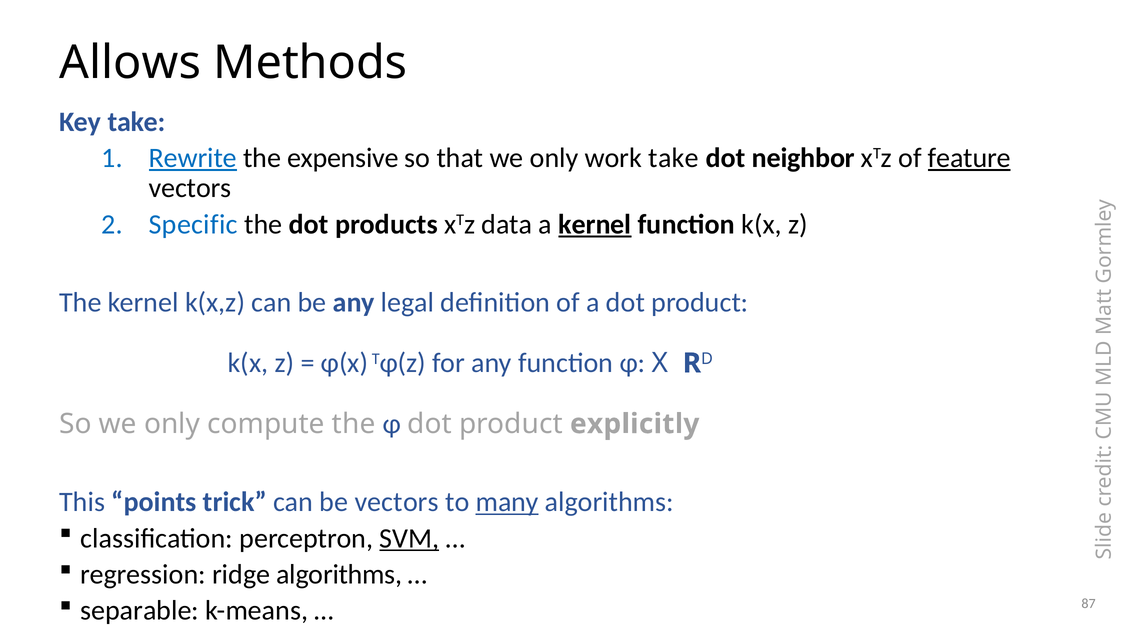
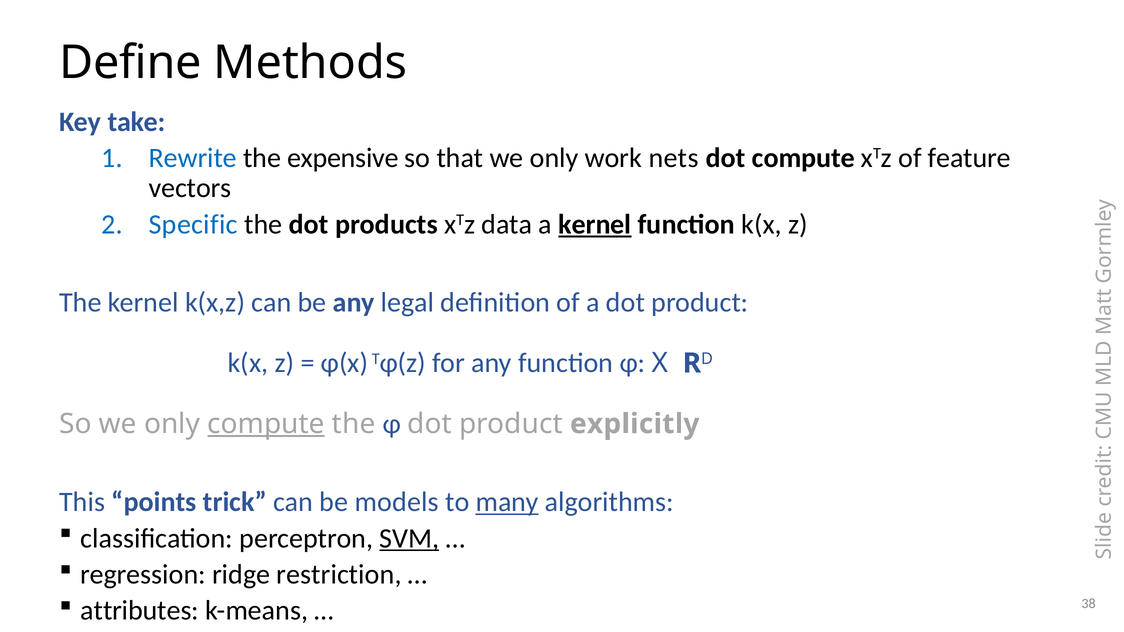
Allows: Allows -> Define
Rewrite underline: present -> none
work take: take -> nets
dot neighbor: neighbor -> compute
feature underline: present -> none
compute at (266, 424) underline: none -> present
be vectors: vectors -> models
ridge algorithms: algorithms -> restriction
separable: separable -> attributes
87: 87 -> 38
